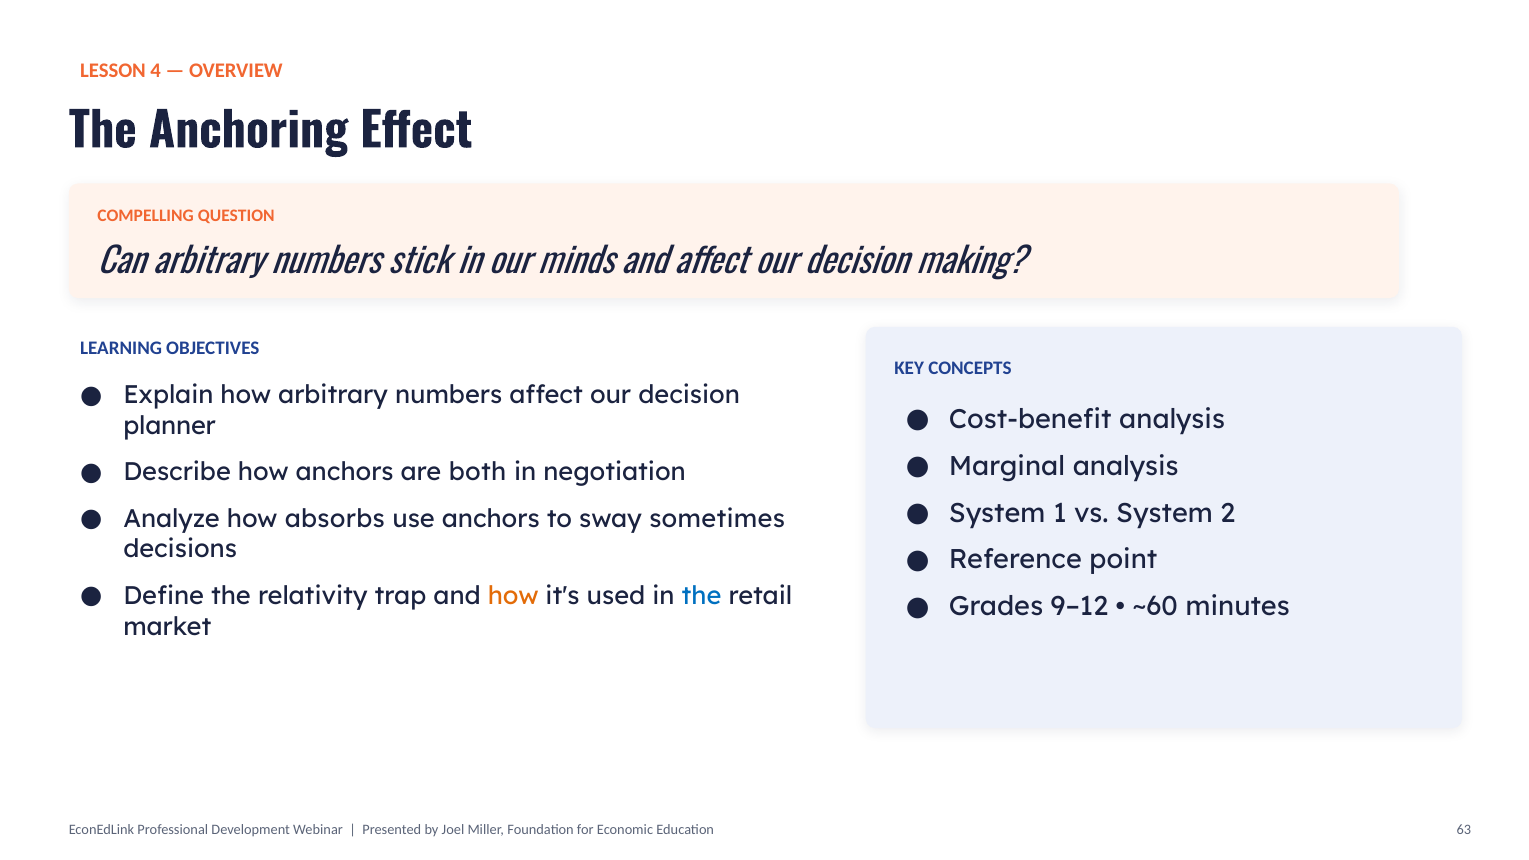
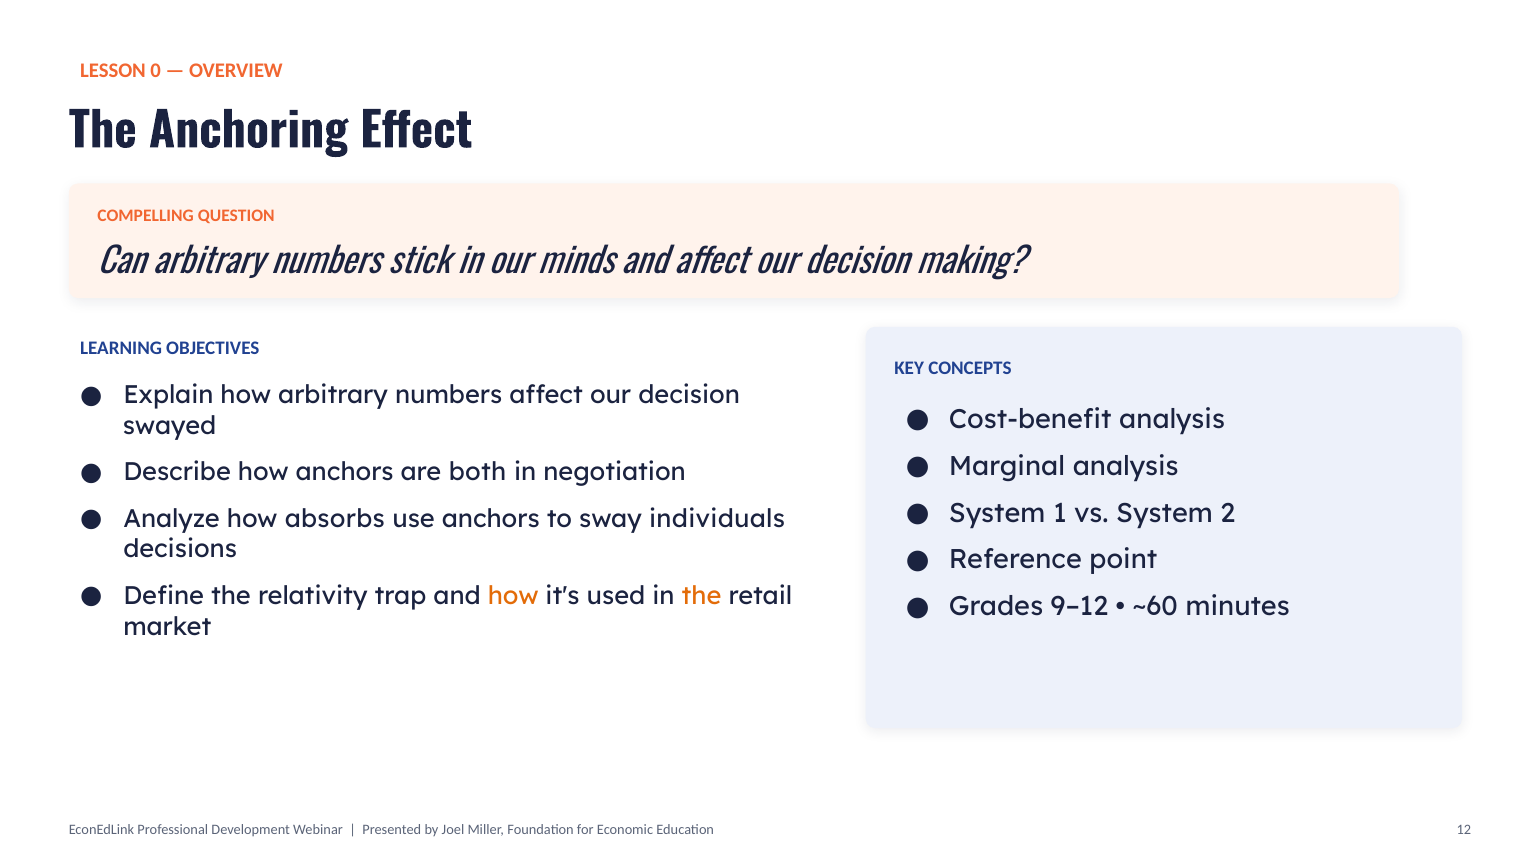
4: 4 -> 0
planner: planner -> swayed
sometimes: sometimes -> individuals
the at (702, 596) colour: blue -> orange
63: 63 -> 12
